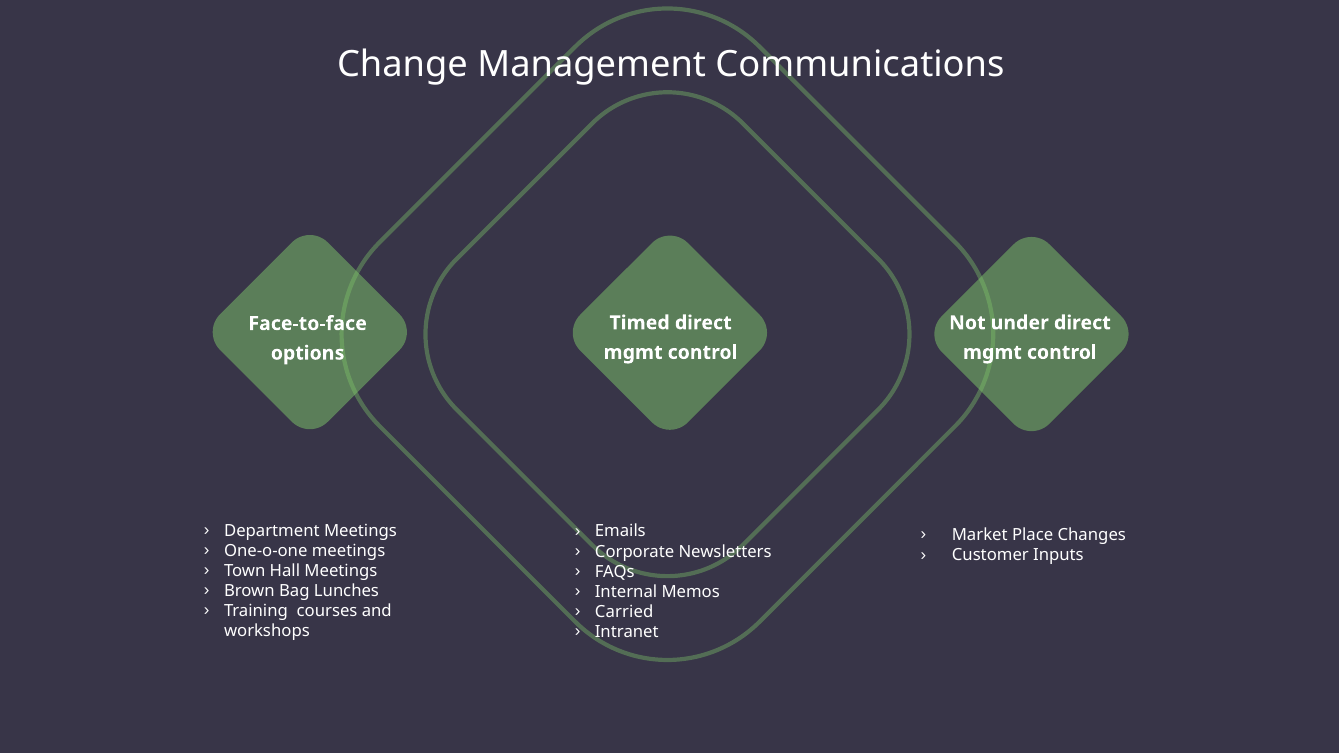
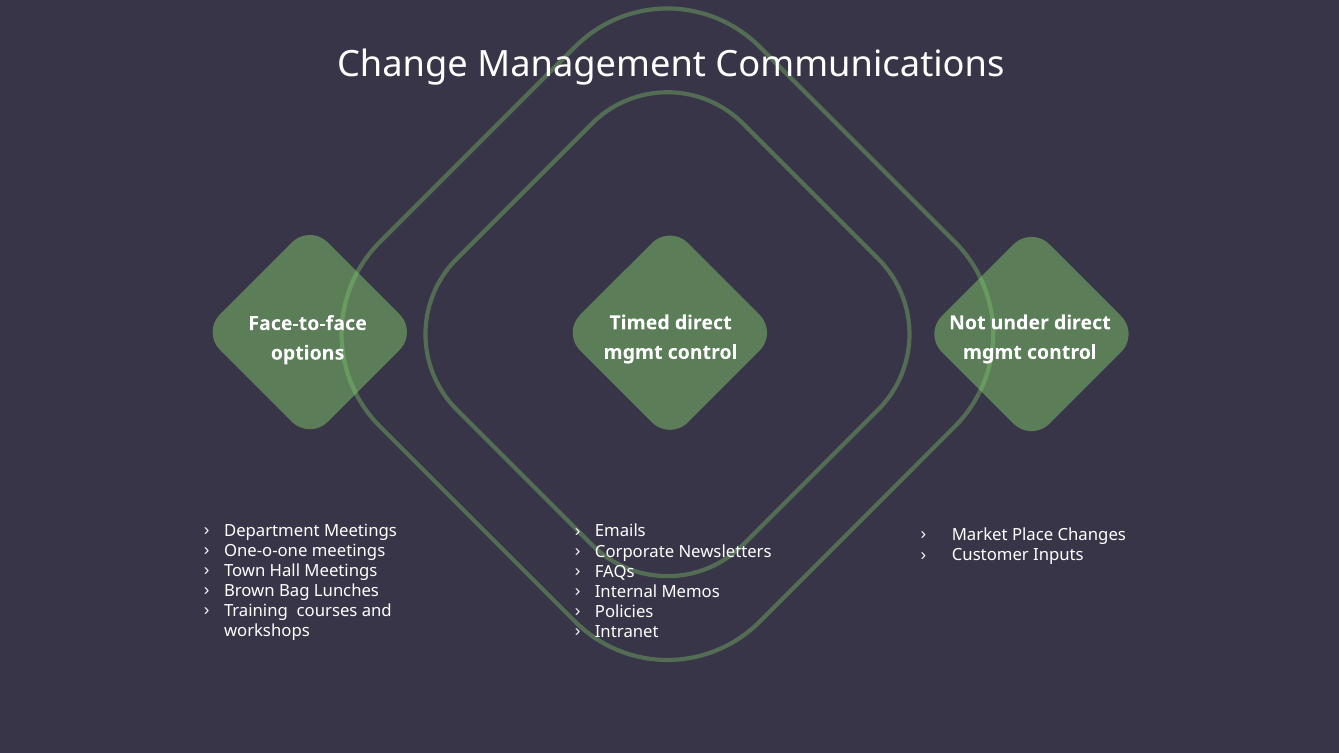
Carried: Carried -> Policies
